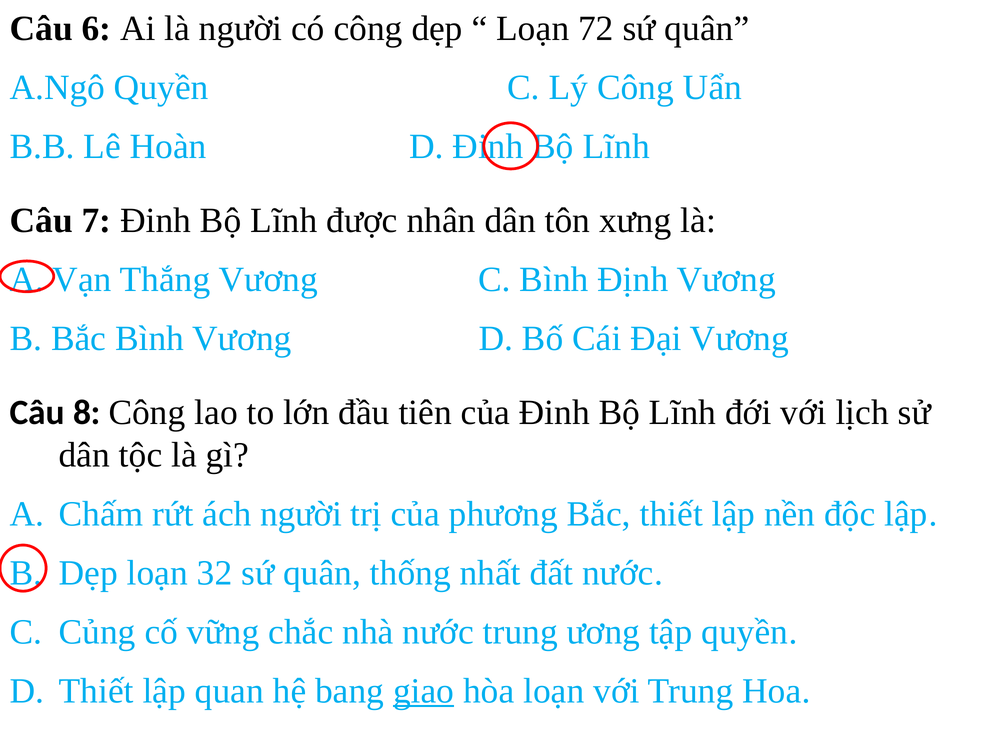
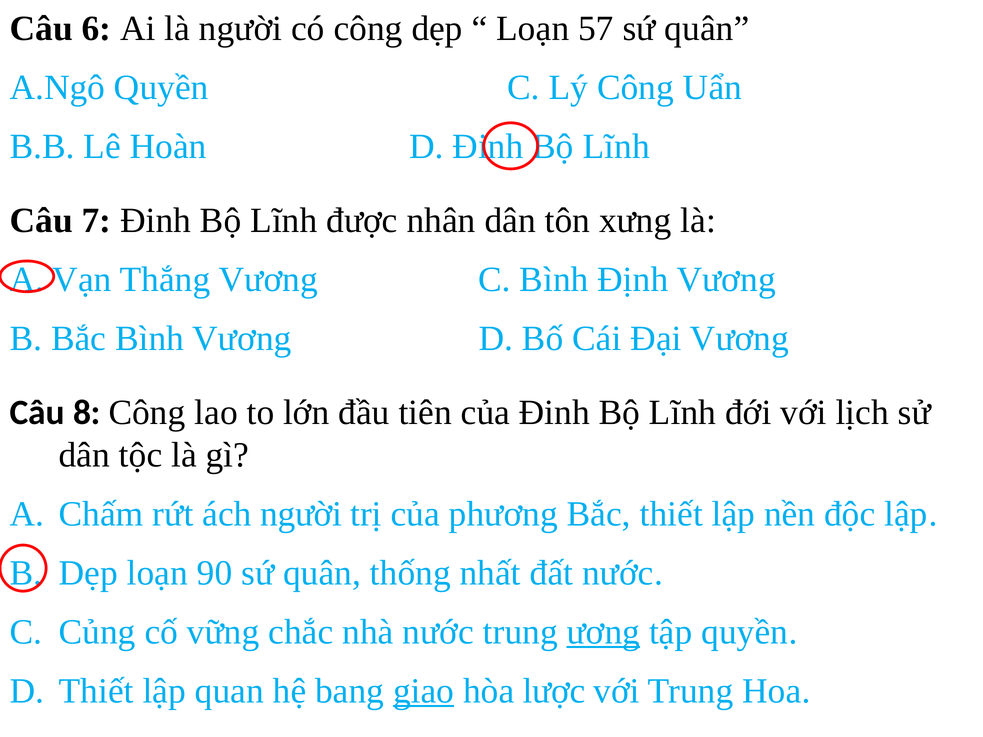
72: 72 -> 57
32: 32 -> 90
ương underline: none -> present
hòa loạn: loạn -> lược
